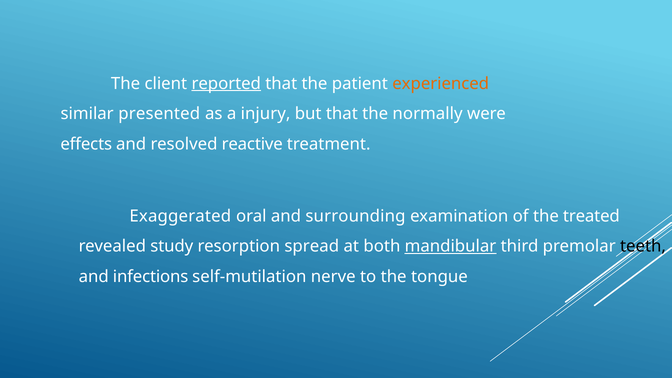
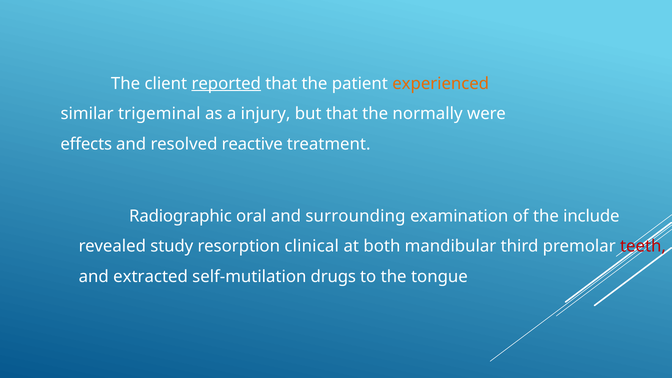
presented: presented -> trigeminal
Exaggerated: Exaggerated -> Radiographic
treated: treated -> include
spread: spread -> clinical
mandibular underline: present -> none
teeth colour: black -> red
infections: infections -> extracted
nerve: nerve -> drugs
